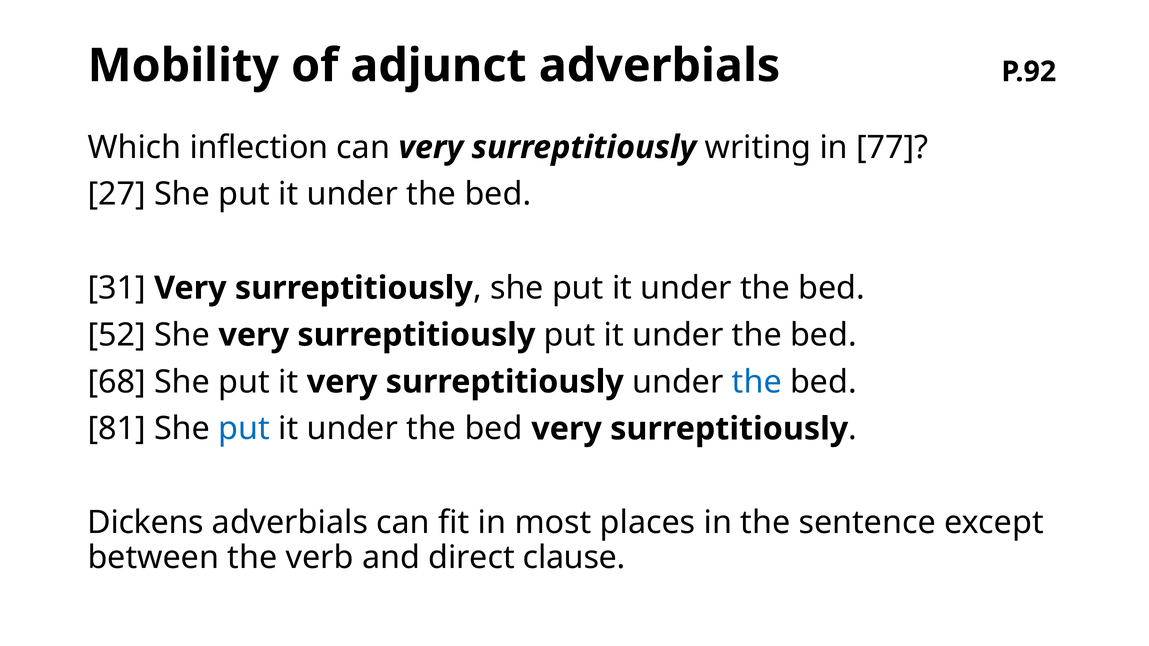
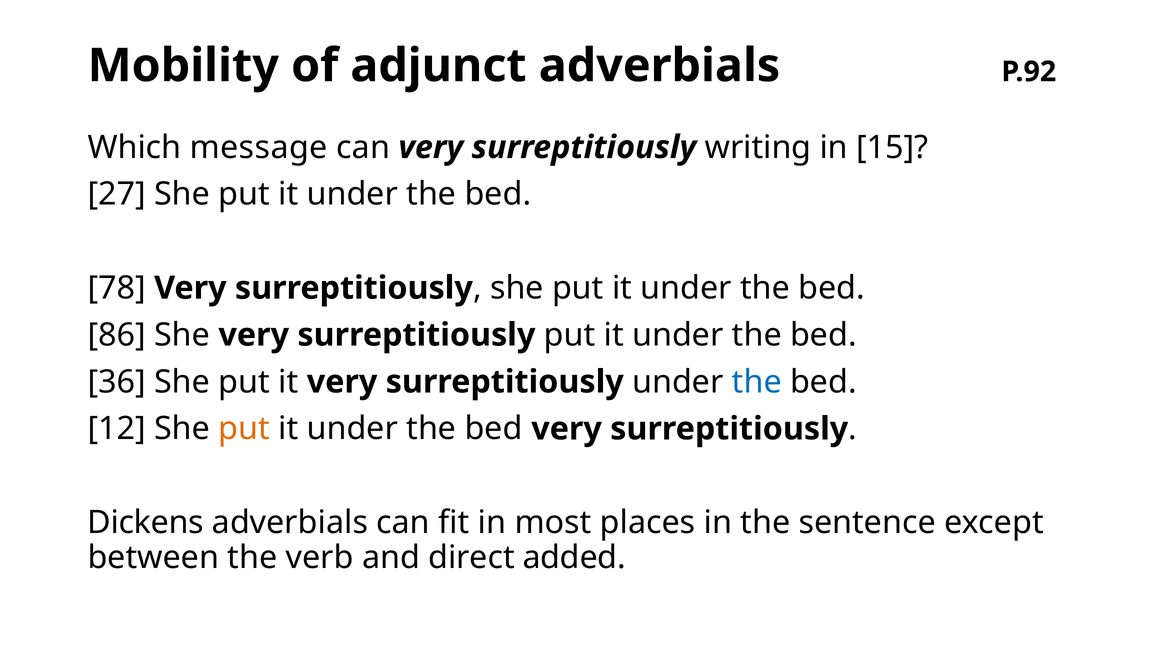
inflection: inflection -> message
77: 77 -> 15
31: 31 -> 78
52: 52 -> 86
68: 68 -> 36
81: 81 -> 12
put at (244, 429) colour: blue -> orange
clause: clause -> added
